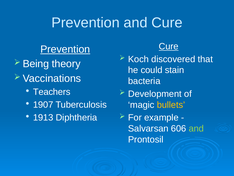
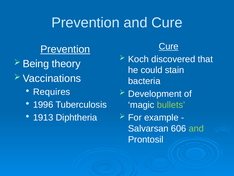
Teachers: Teachers -> Requires
bullets colour: yellow -> light green
1907: 1907 -> 1996
